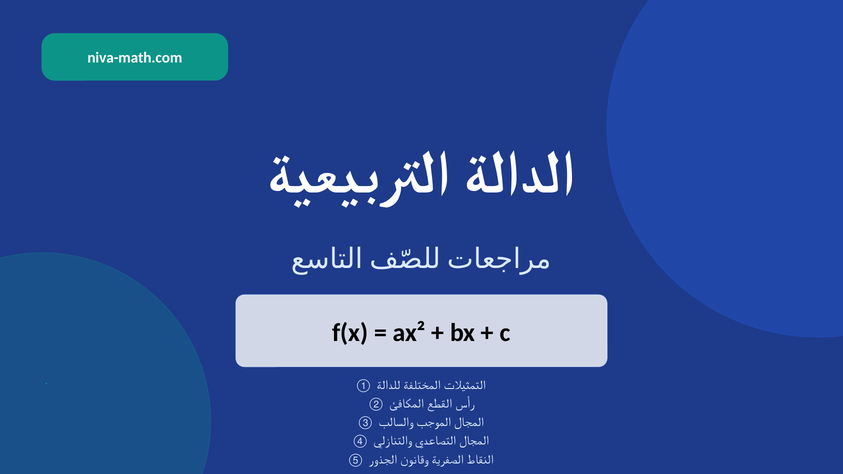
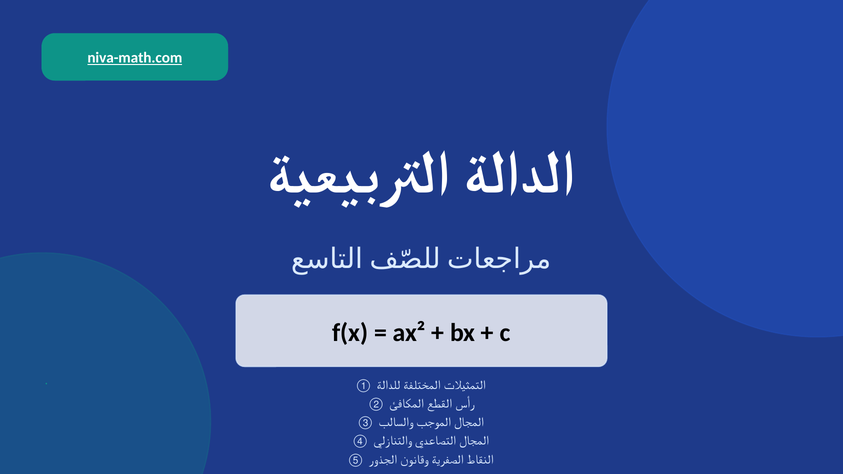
niva-math.com underline: none -> present
